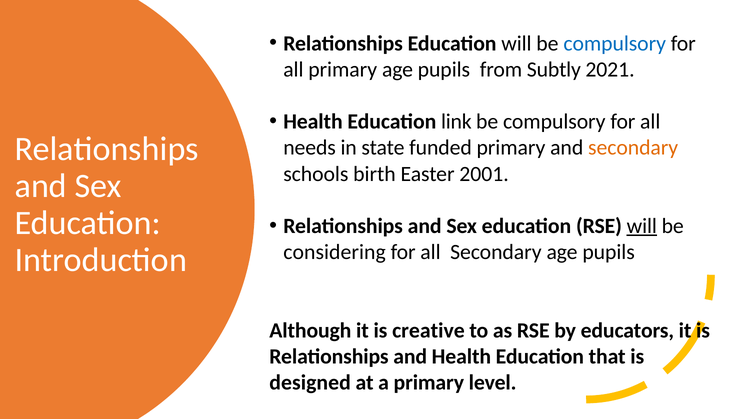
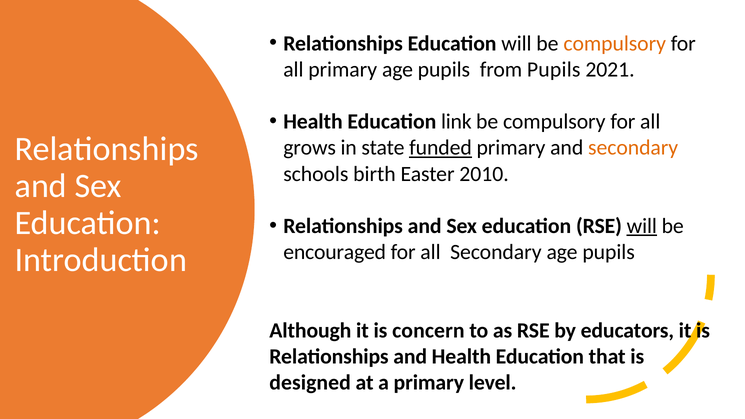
compulsory at (615, 43) colour: blue -> orange
from Subtly: Subtly -> Pupils
needs: needs -> grows
funded underline: none -> present
2001: 2001 -> 2010
considering: considering -> encouraged
creative: creative -> concern
